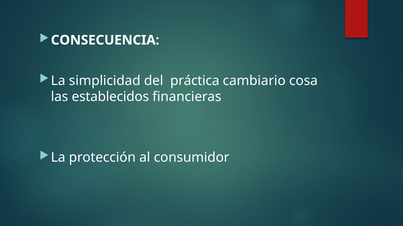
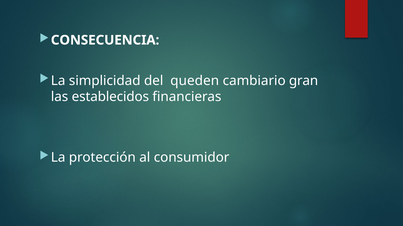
práctica: práctica -> queden
cosa: cosa -> gran
